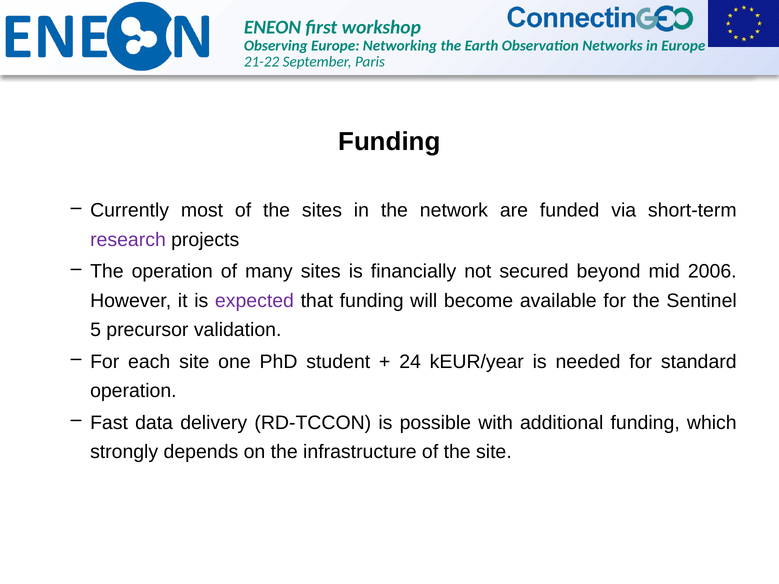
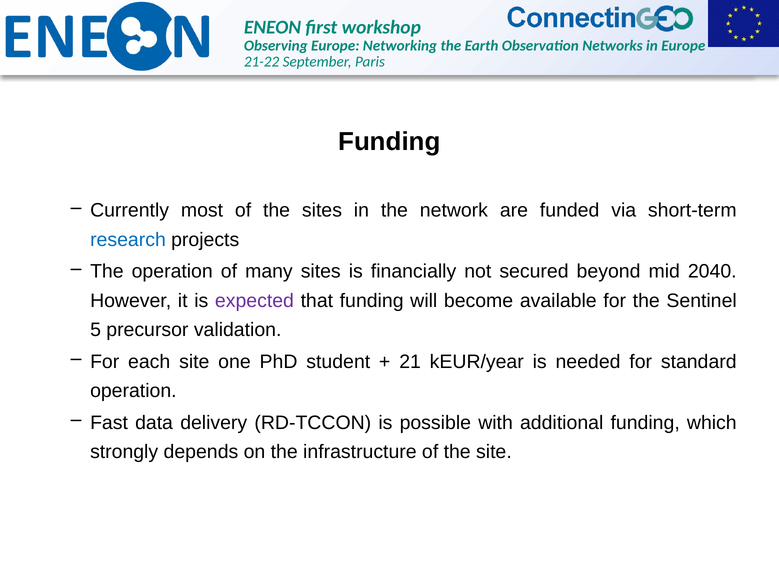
research colour: purple -> blue
2006: 2006 -> 2040
24: 24 -> 21
